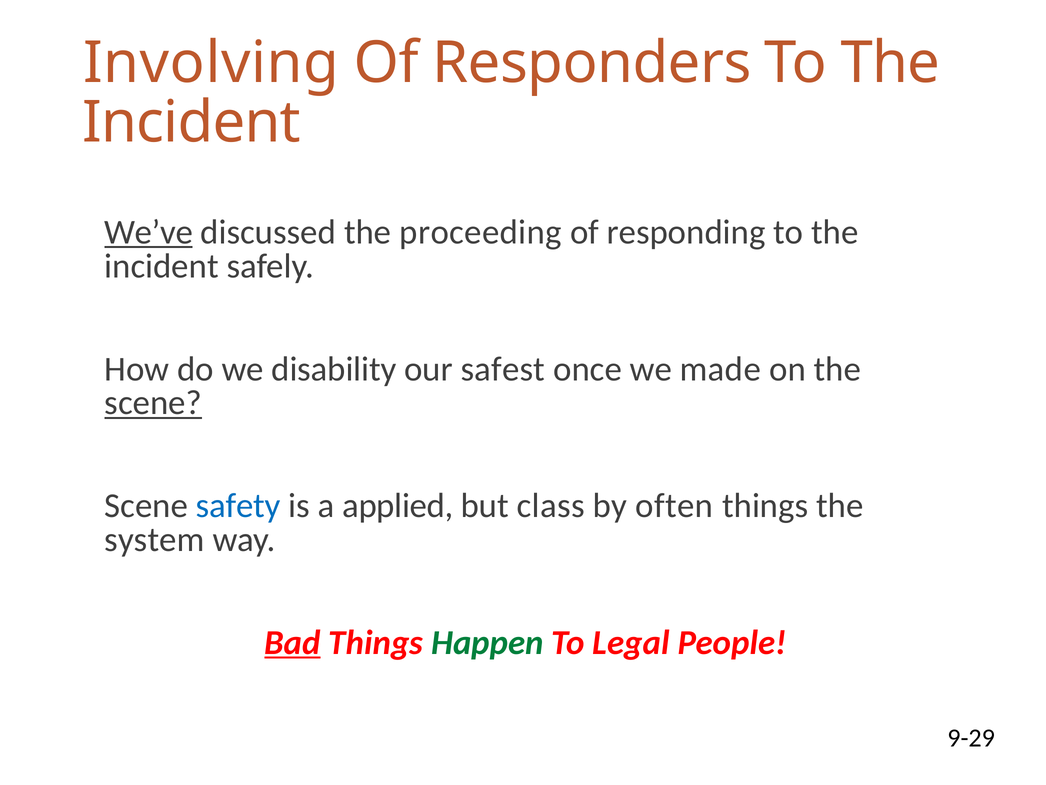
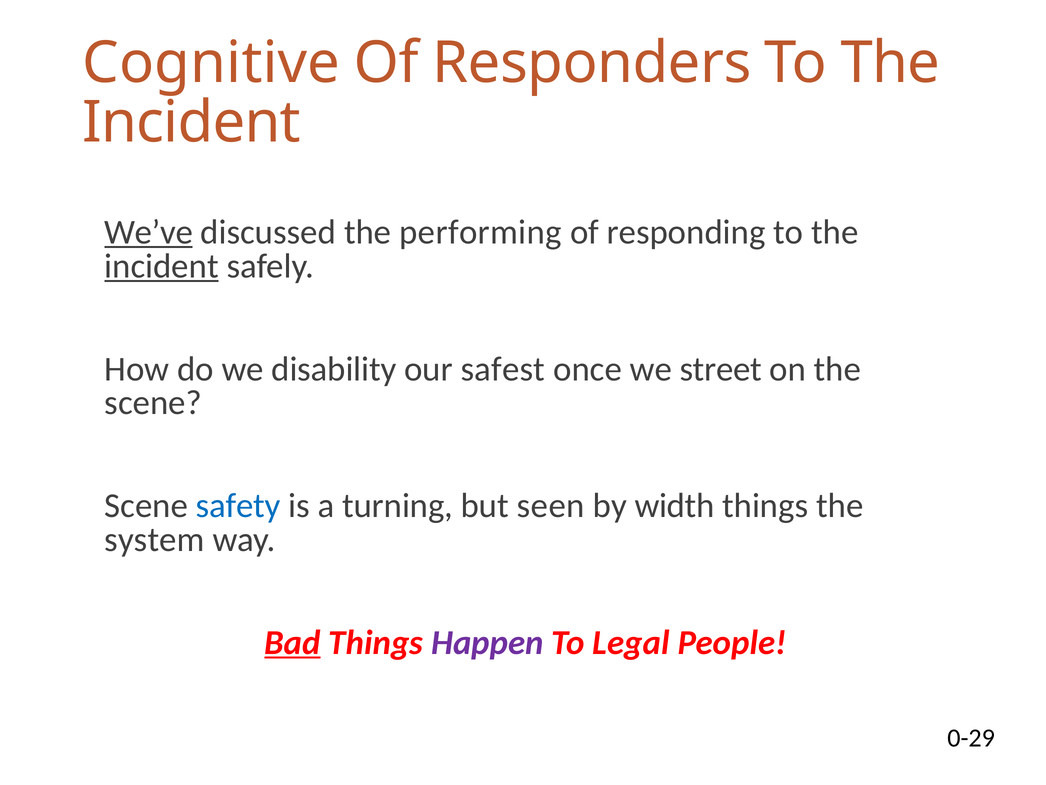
Involving: Involving -> Cognitive
proceeding: proceeding -> performing
incident at (162, 266) underline: none -> present
made: made -> street
scene at (153, 403) underline: present -> none
applied: applied -> turning
class: class -> seen
often: often -> width
Happen colour: green -> purple
9-29: 9-29 -> 0-29
